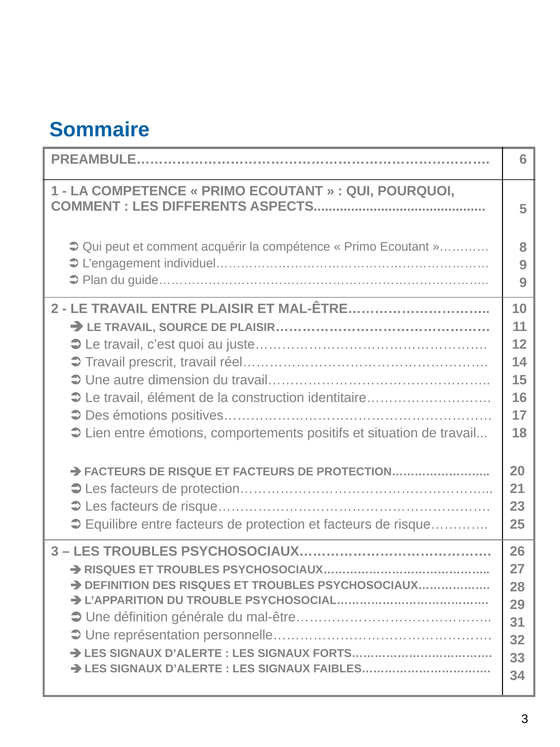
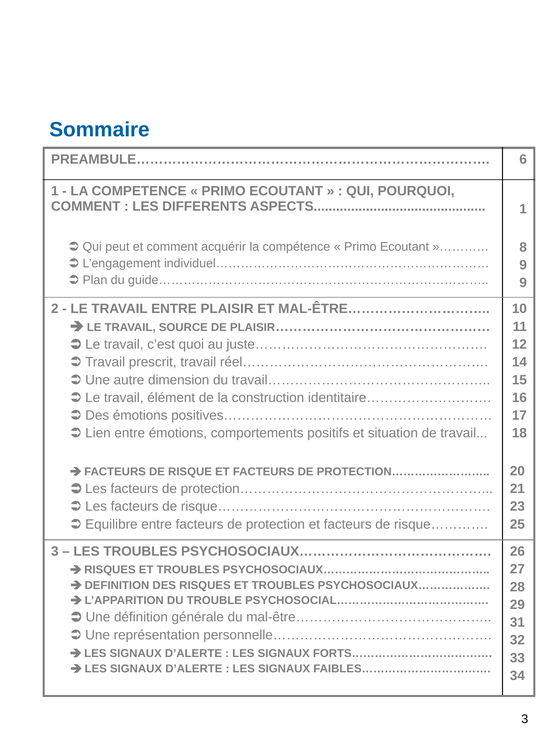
ASPECTS 5: 5 -> 1
